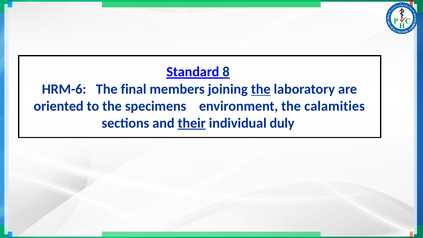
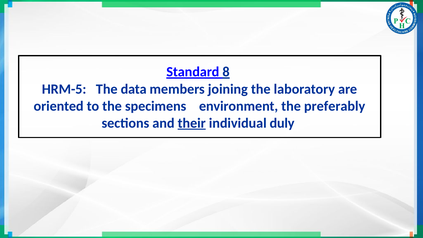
HRM-6: HRM-6 -> HRM-5
final: final -> data
the at (261, 89) underline: present -> none
calamities: calamities -> preferably
